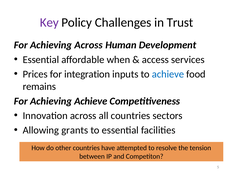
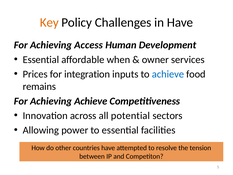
Key colour: purple -> orange
in Trust: Trust -> Have
Achieving Across: Across -> Access
access: access -> owner
all countries: countries -> potential
grants: grants -> power
